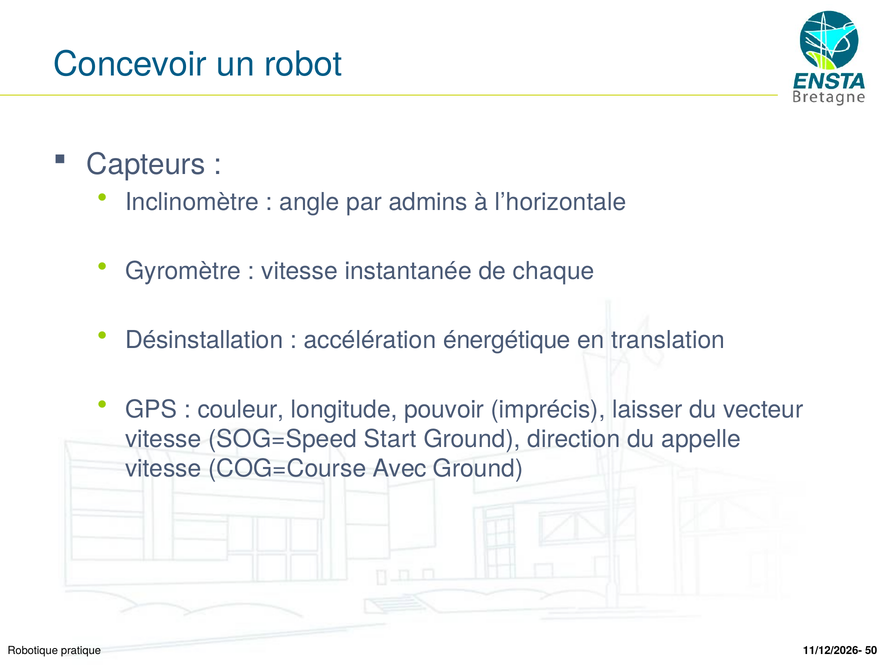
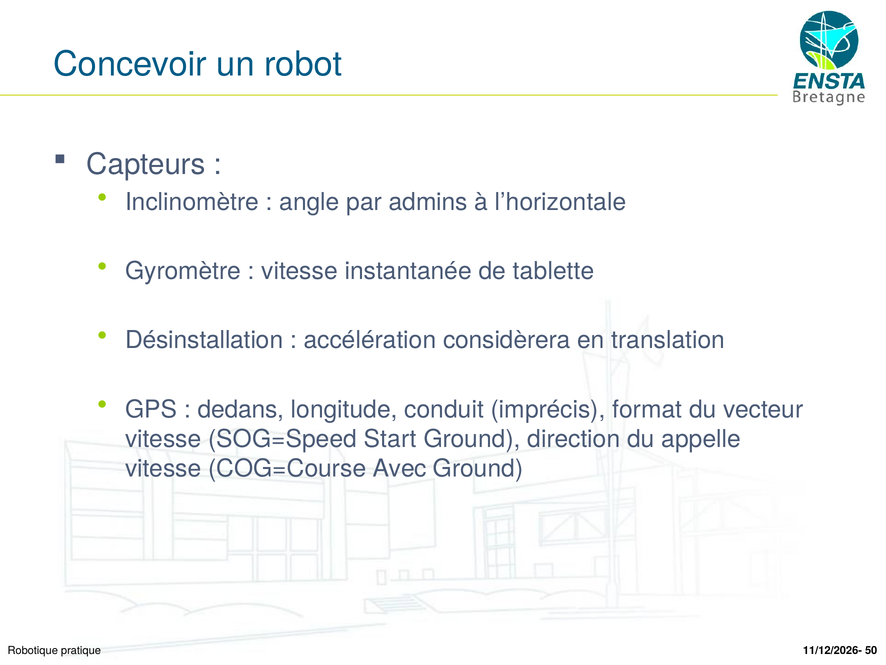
chaque: chaque -> tablette
énergétique: énergétique -> considèrera
couleur: couleur -> dedans
pouvoir: pouvoir -> conduit
laisser: laisser -> format
